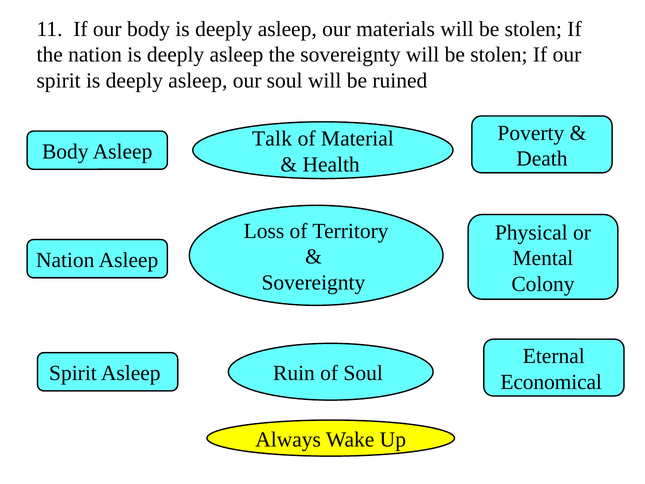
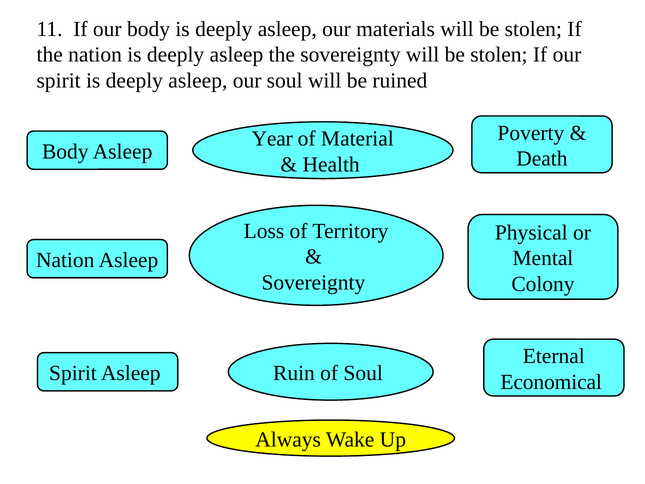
Talk: Talk -> Year
